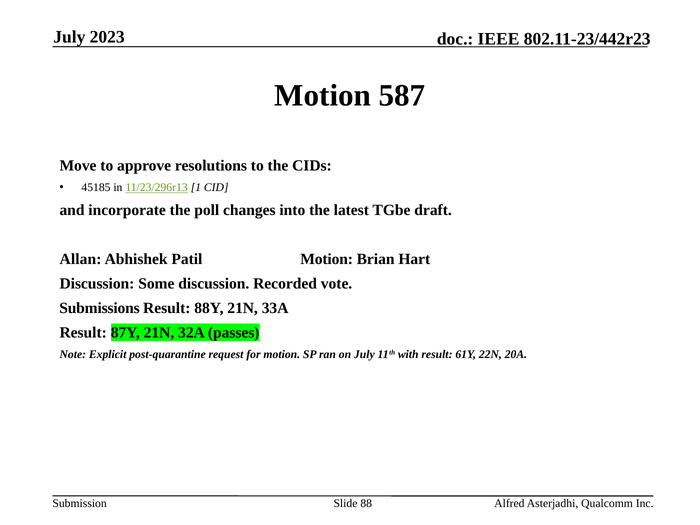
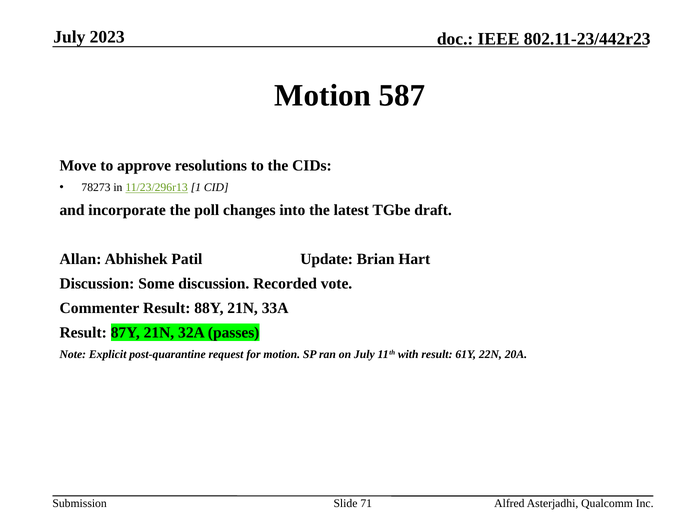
45185: 45185 -> 78273
Patil Motion: Motion -> Update
Submissions: Submissions -> Commenter
88: 88 -> 71
